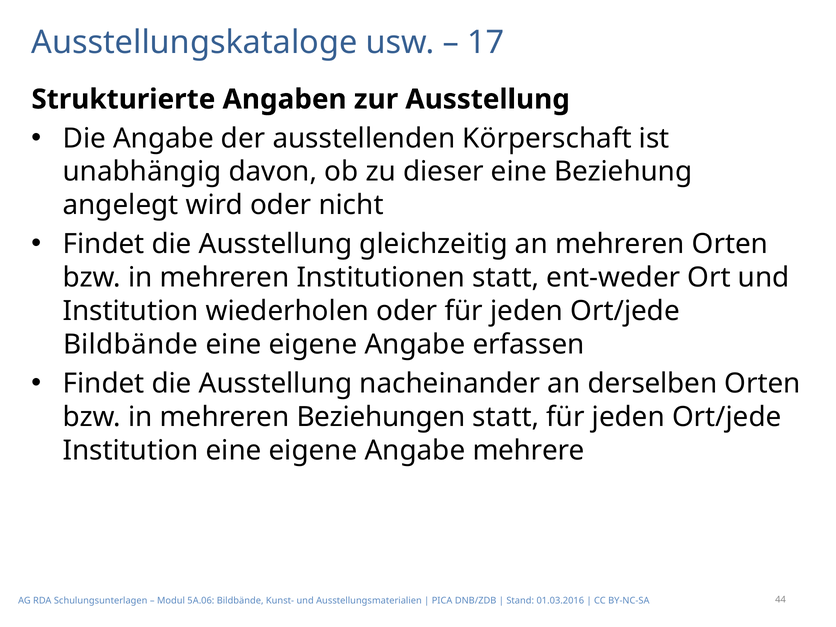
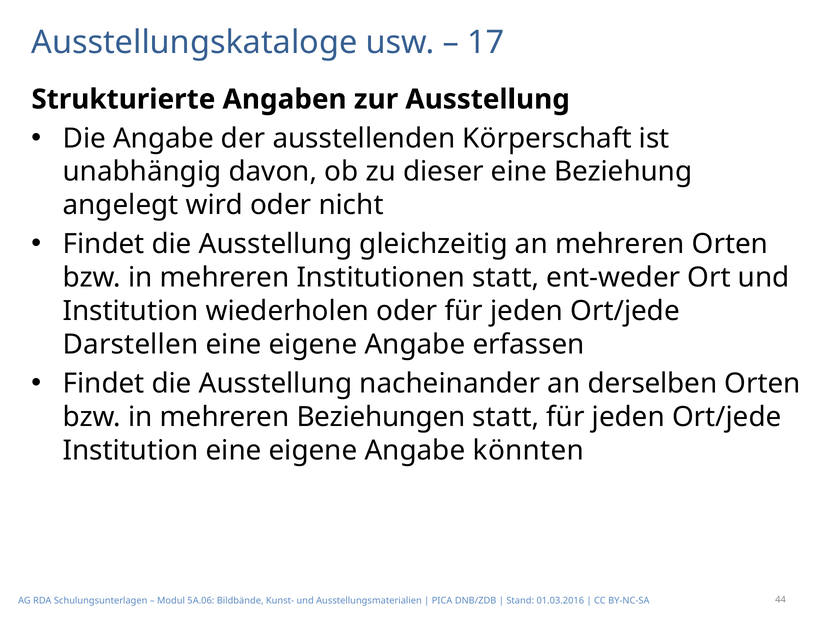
Bildbände at (130, 345): Bildbände -> Darstellen
mehrere: mehrere -> könnten
